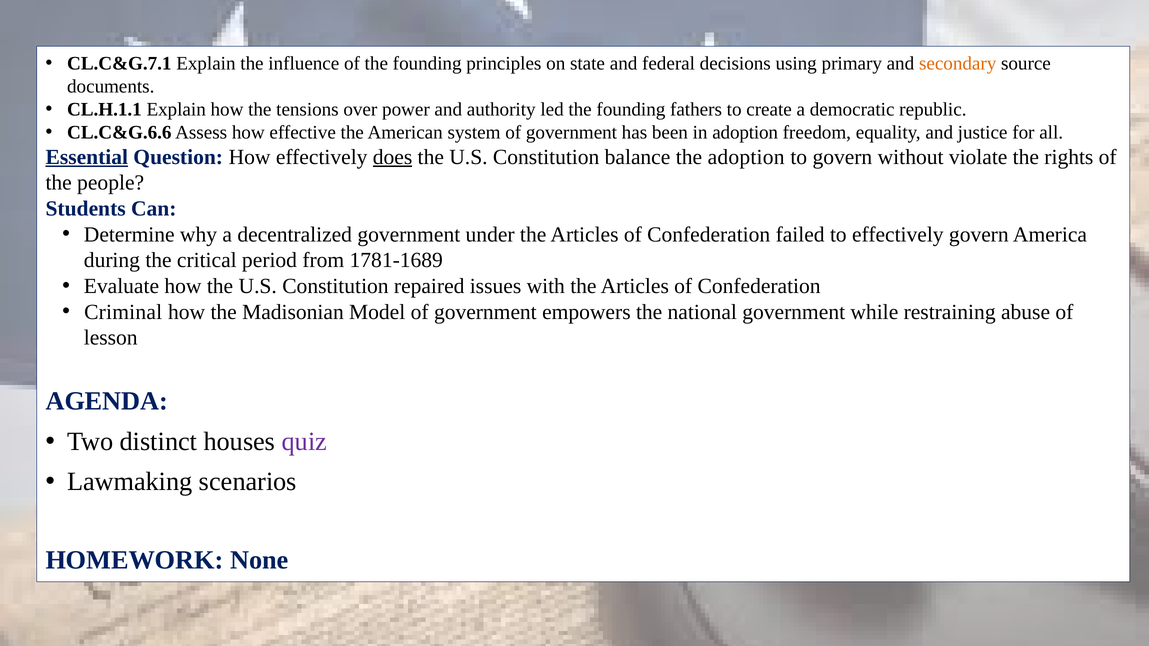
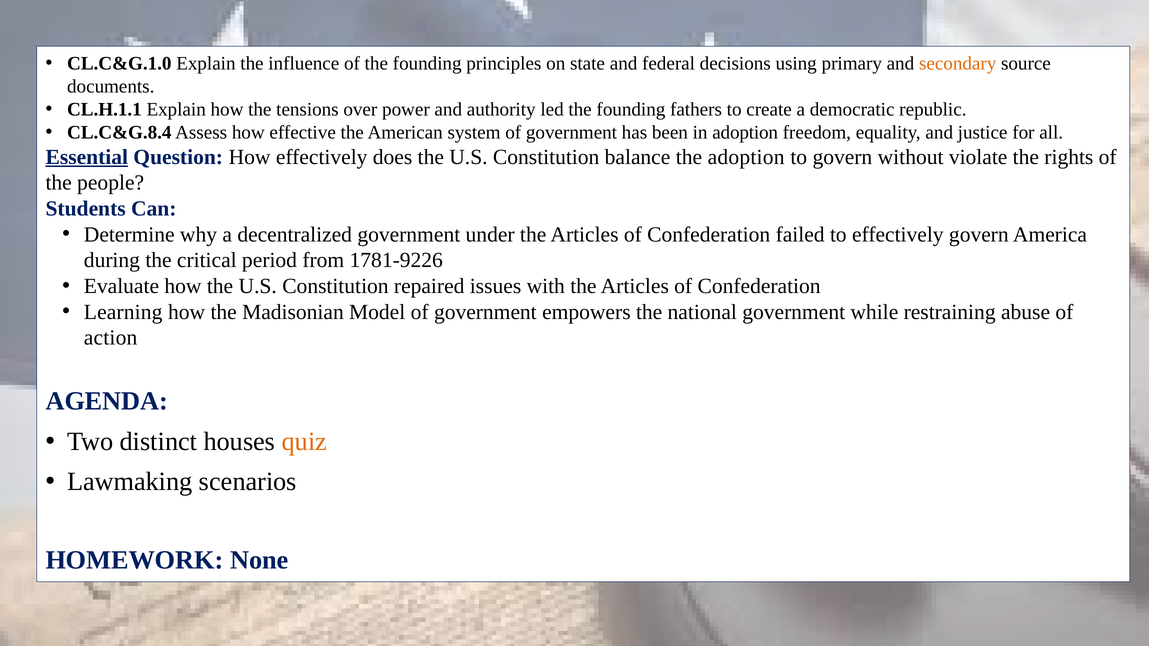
CL.C&G.7.1: CL.C&G.7.1 -> CL.C&G.1.0
CL.C&G.6.6: CL.C&G.6.6 -> CL.C&G.8.4
does underline: present -> none
1781-1689: 1781-1689 -> 1781-9226
Criminal: Criminal -> Learning
lesson: lesson -> action
quiz colour: purple -> orange
